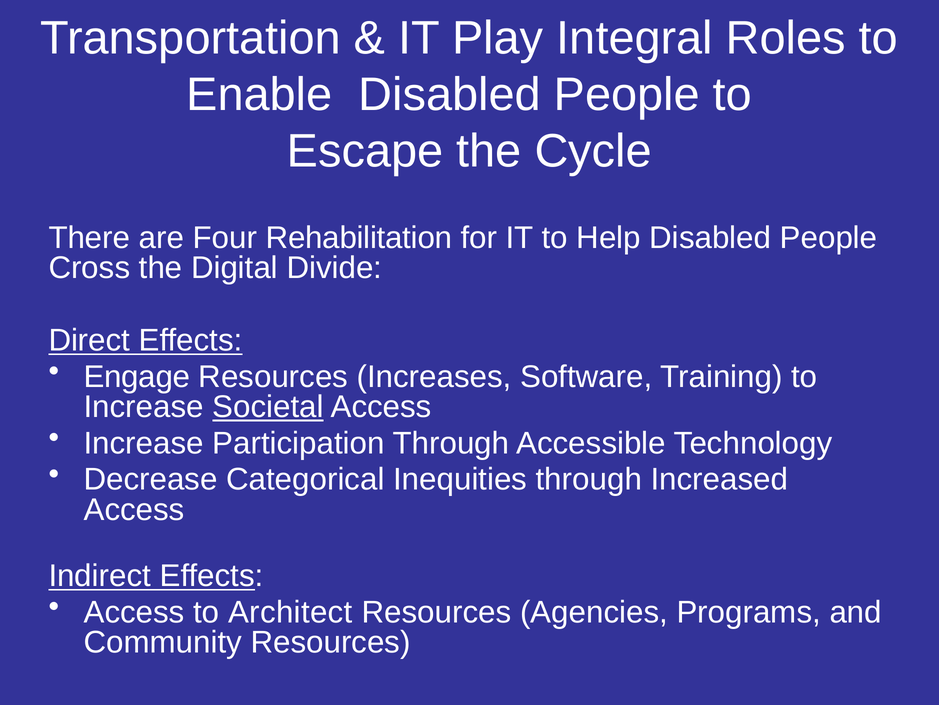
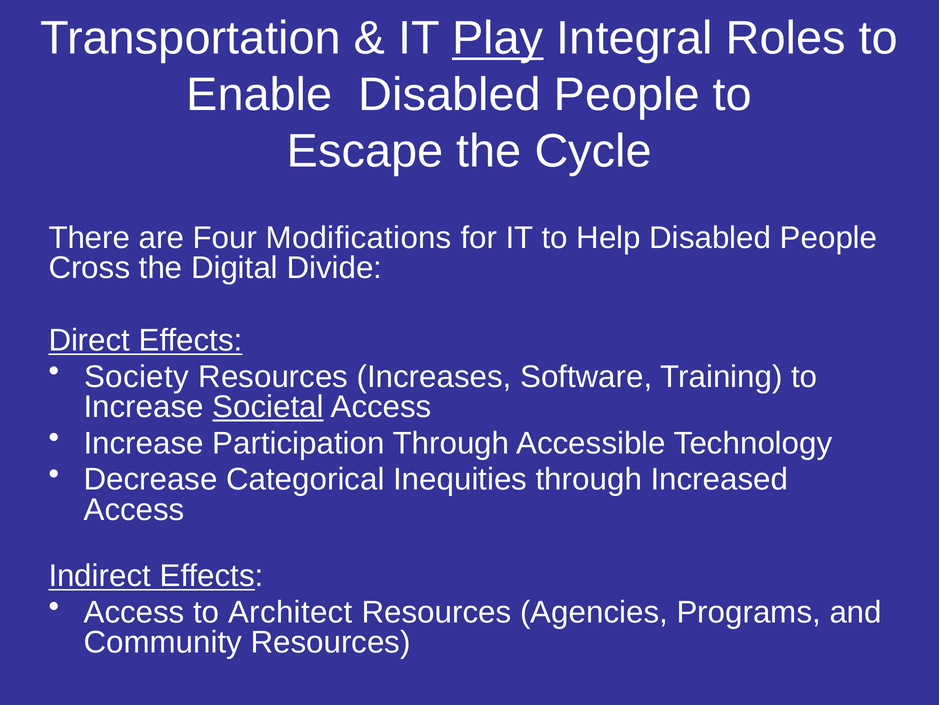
Play underline: none -> present
Rehabilitation: Rehabilitation -> Modifications
Engage: Engage -> Society
